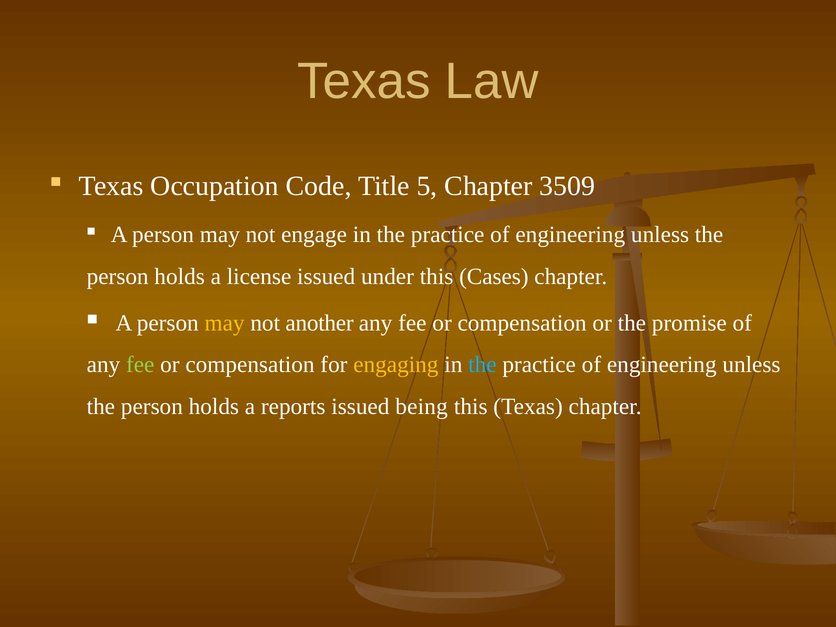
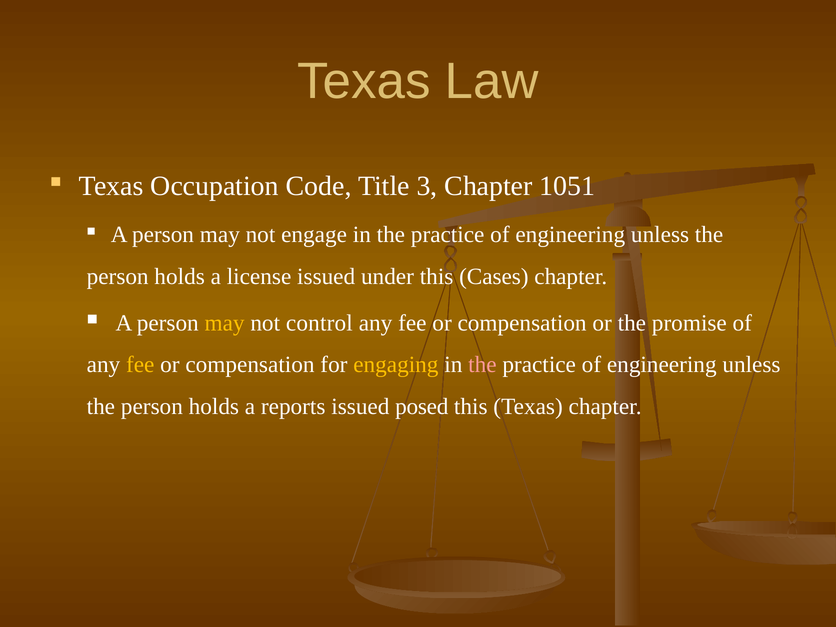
5: 5 -> 3
3509: 3509 -> 1051
another: another -> control
fee at (140, 365) colour: light green -> yellow
the at (482, 365) colour: light blue -> pink
being: being -> posed
